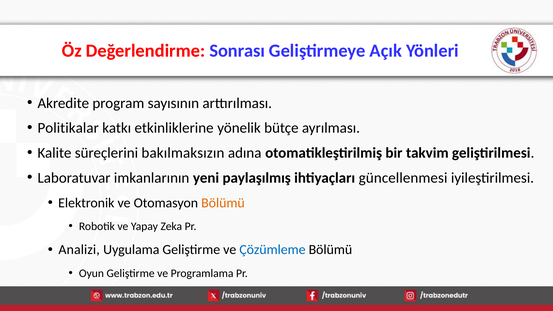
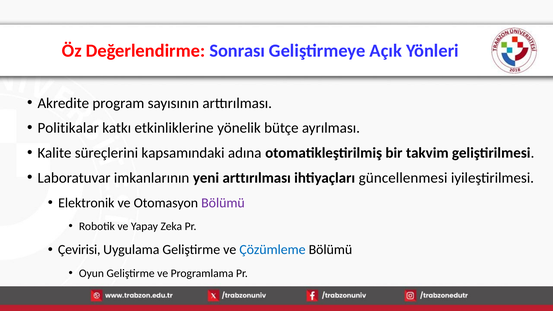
bakılmaksızın: bakılmaksızın -> kapsamındaki
yeni paylaşılmış: paylaşılmış -> arttırılması
Bölümü at (223, 203) colour: orange -> purple
Analizi: Analizi -> Çevirisi
